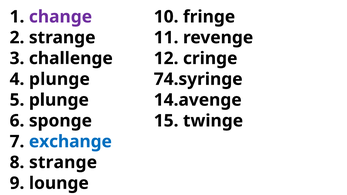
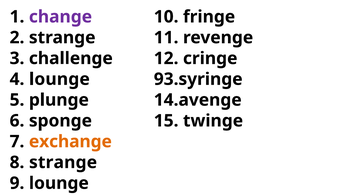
plunge at (59, 79): plunge -> lounge
74.syringe: 74.syringe -> 93.syringe
exchange colour: blue -> orange
